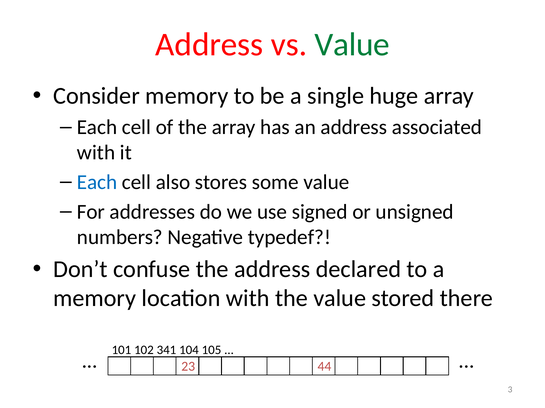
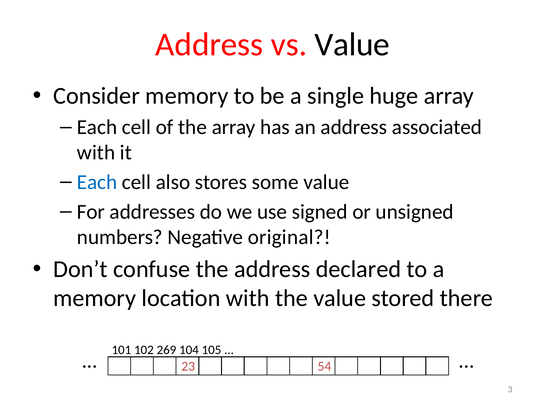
Value at (352, 45) colour: green -> black
typedef: typedef -> original
341: 341 -> 269
44: 44 -> 54
